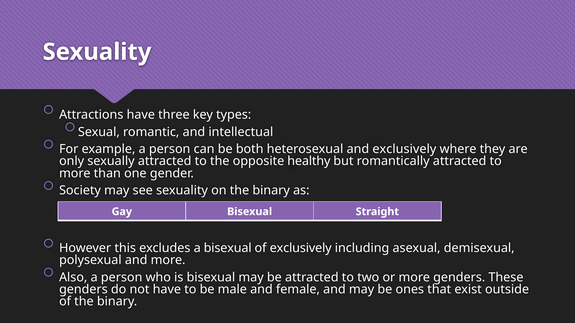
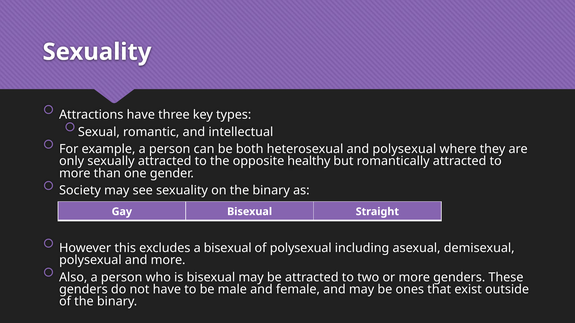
and exclusively: exclusively -> polysexual
of exclusively: exclusively -> polysexual
